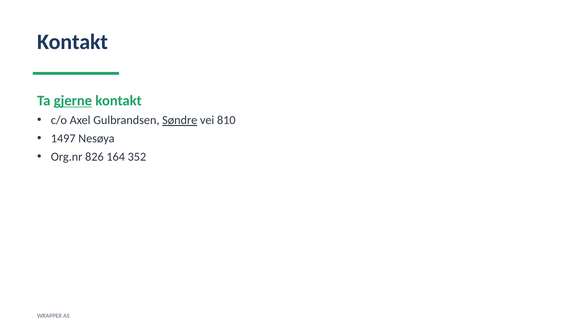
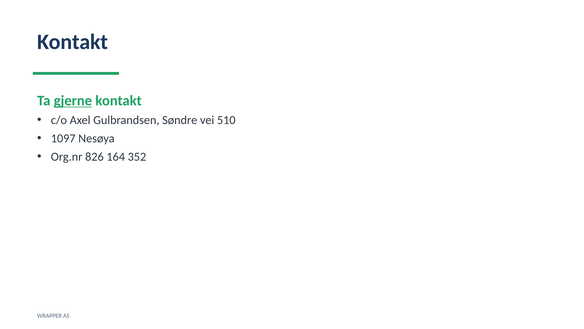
Søndre underline: present -> none
810: 810 -> 510
1497: 1497 -> 1097
